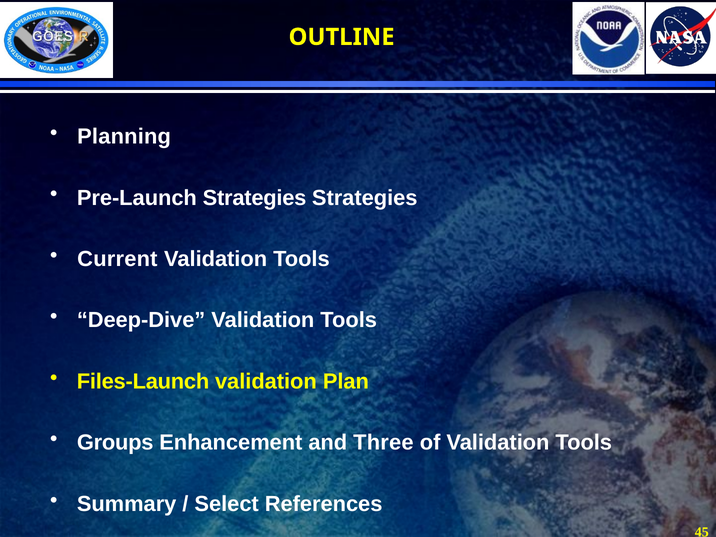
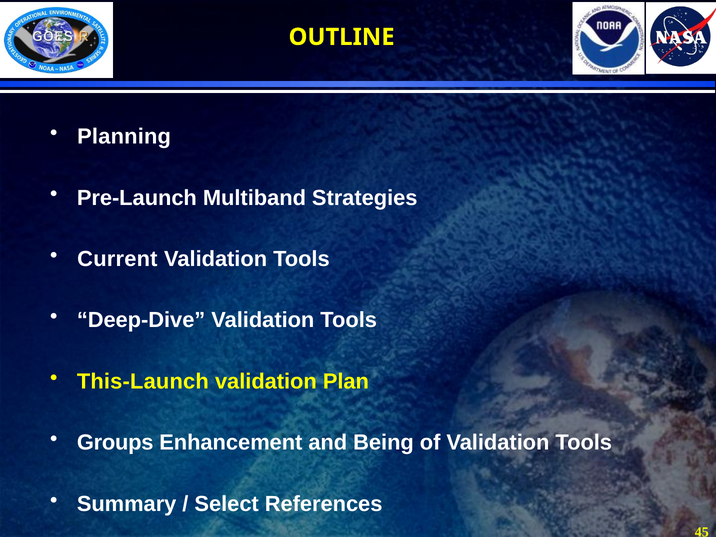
Pre-Launch Strategies: Strategies -> Multiband
Files-Launch: Files-Launch -> This-Launch
Three: Three -> Being
